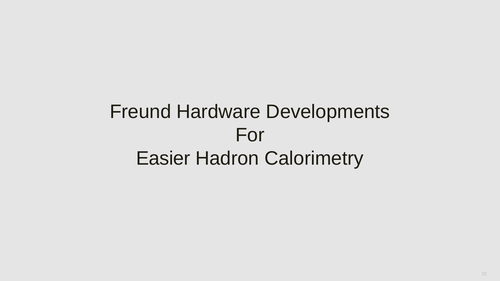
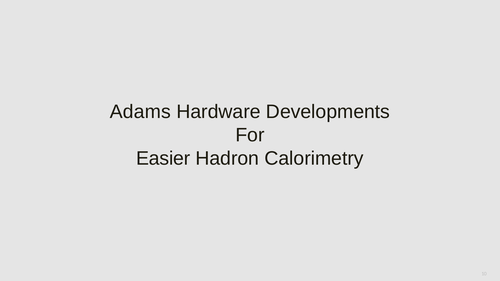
Freund: Freund -> Adams
